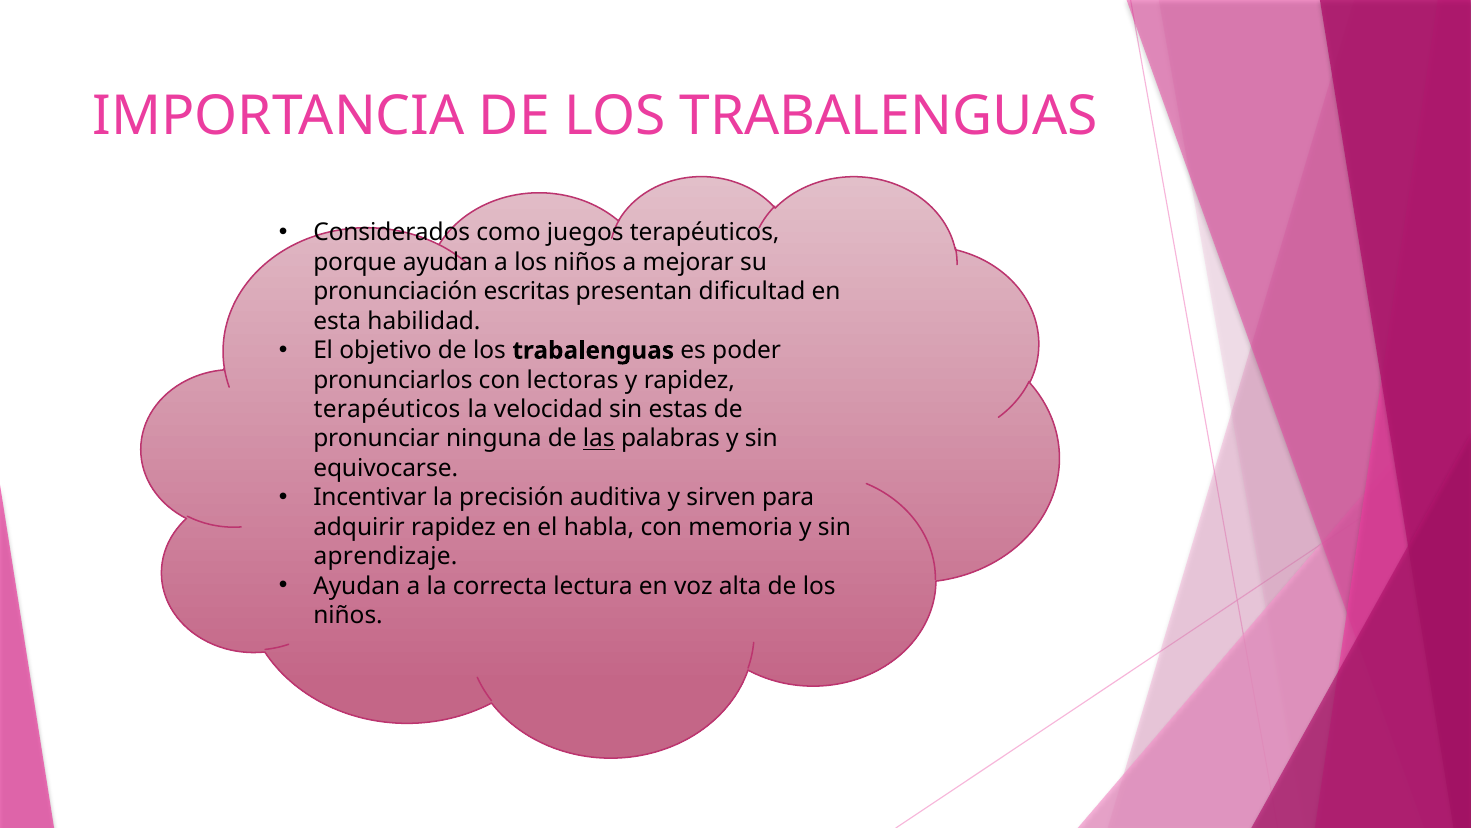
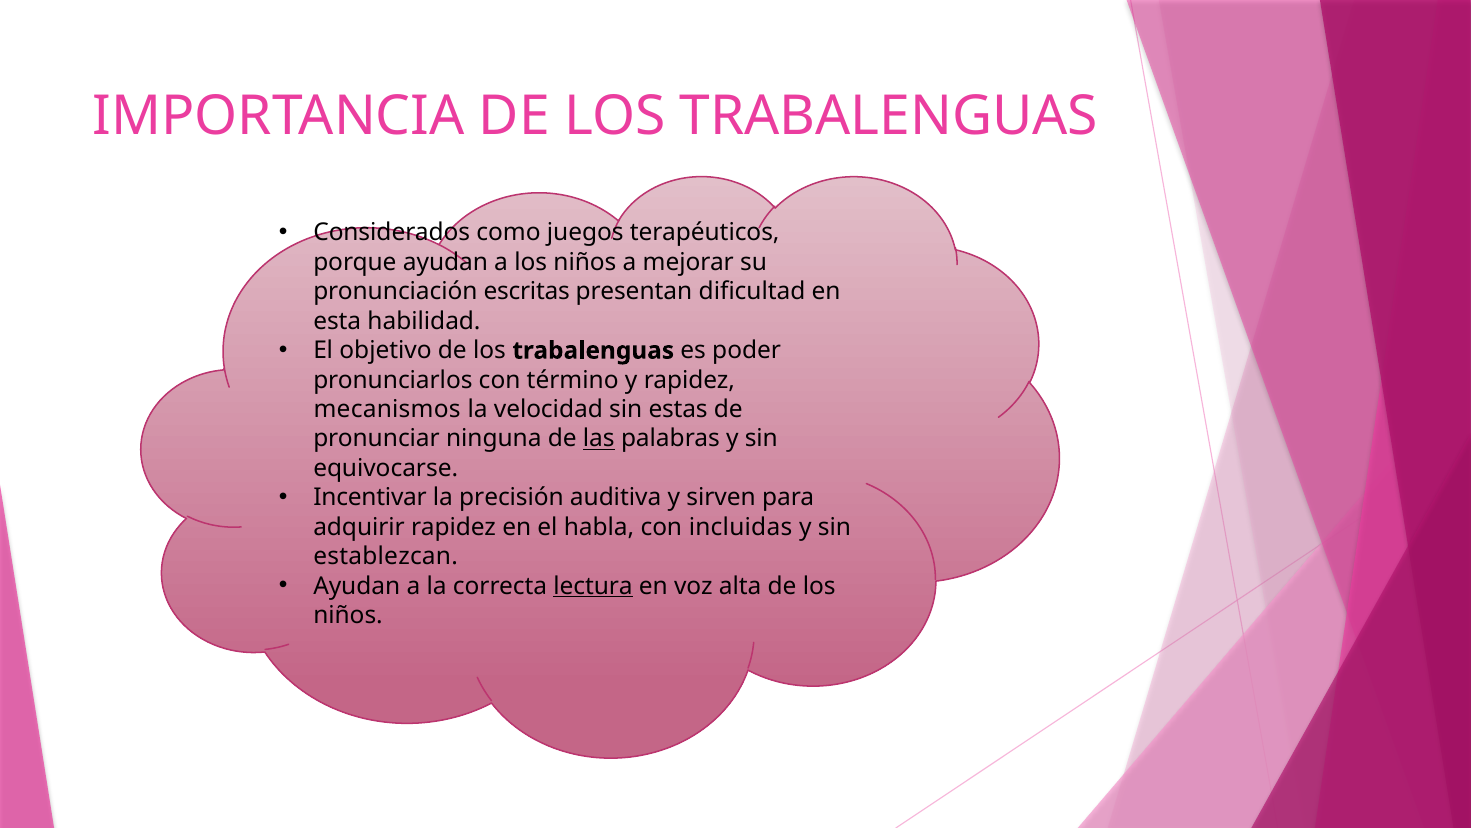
lectoras: lectoras -> término
terapéuticos at (387, 409): terapéuticos -> mecanismos
memoria: memoria -> incluidas
aprendizaje: aprendizaje -> establezcan
lectura underline: none -> present
